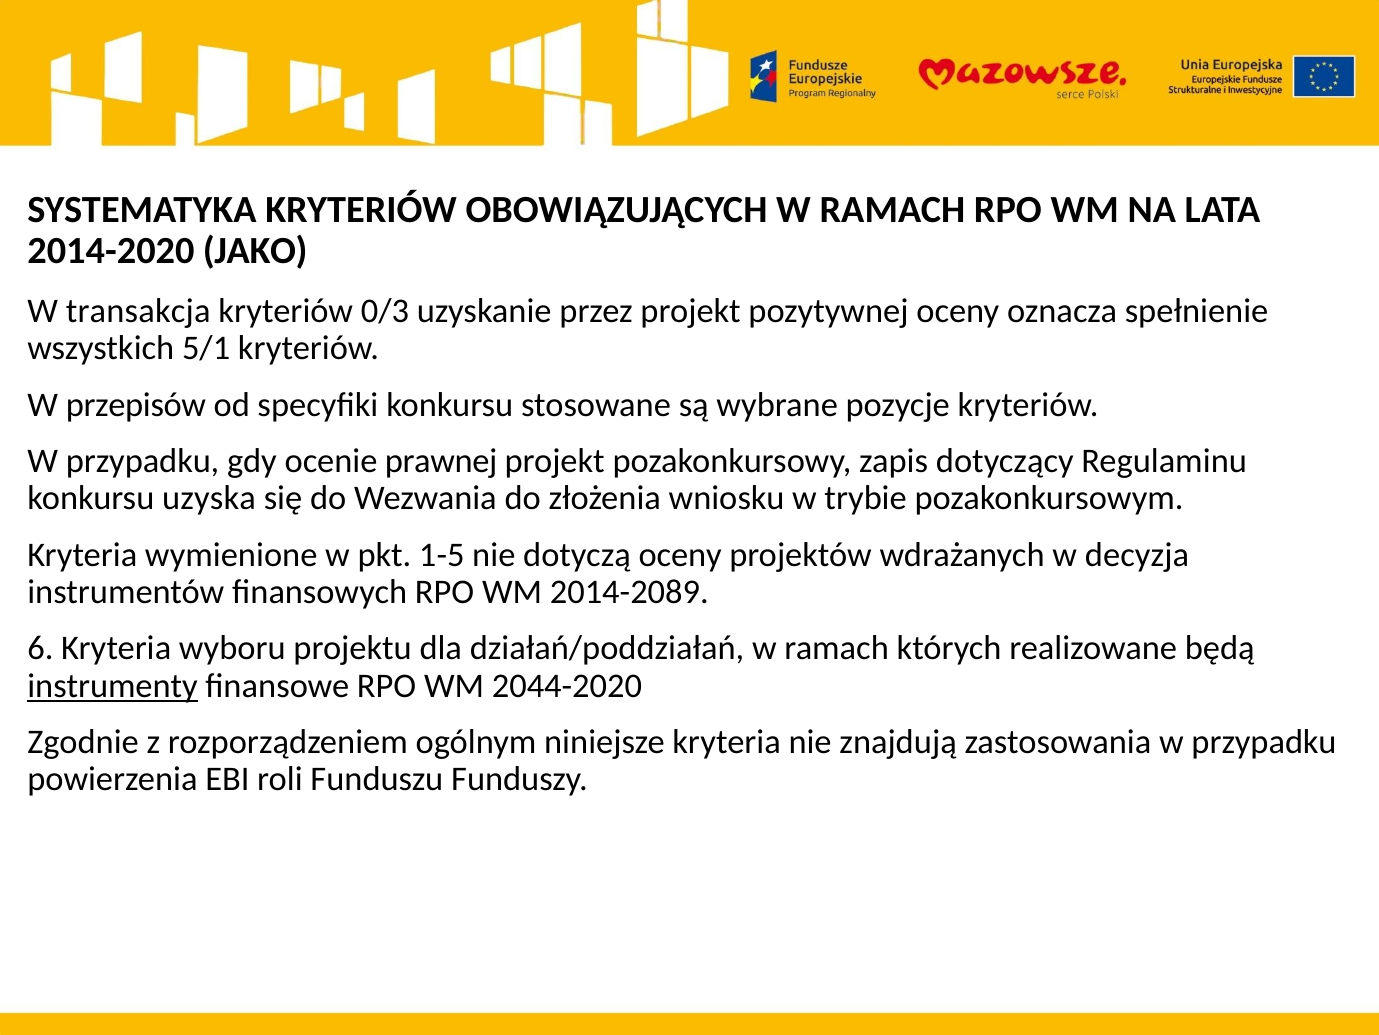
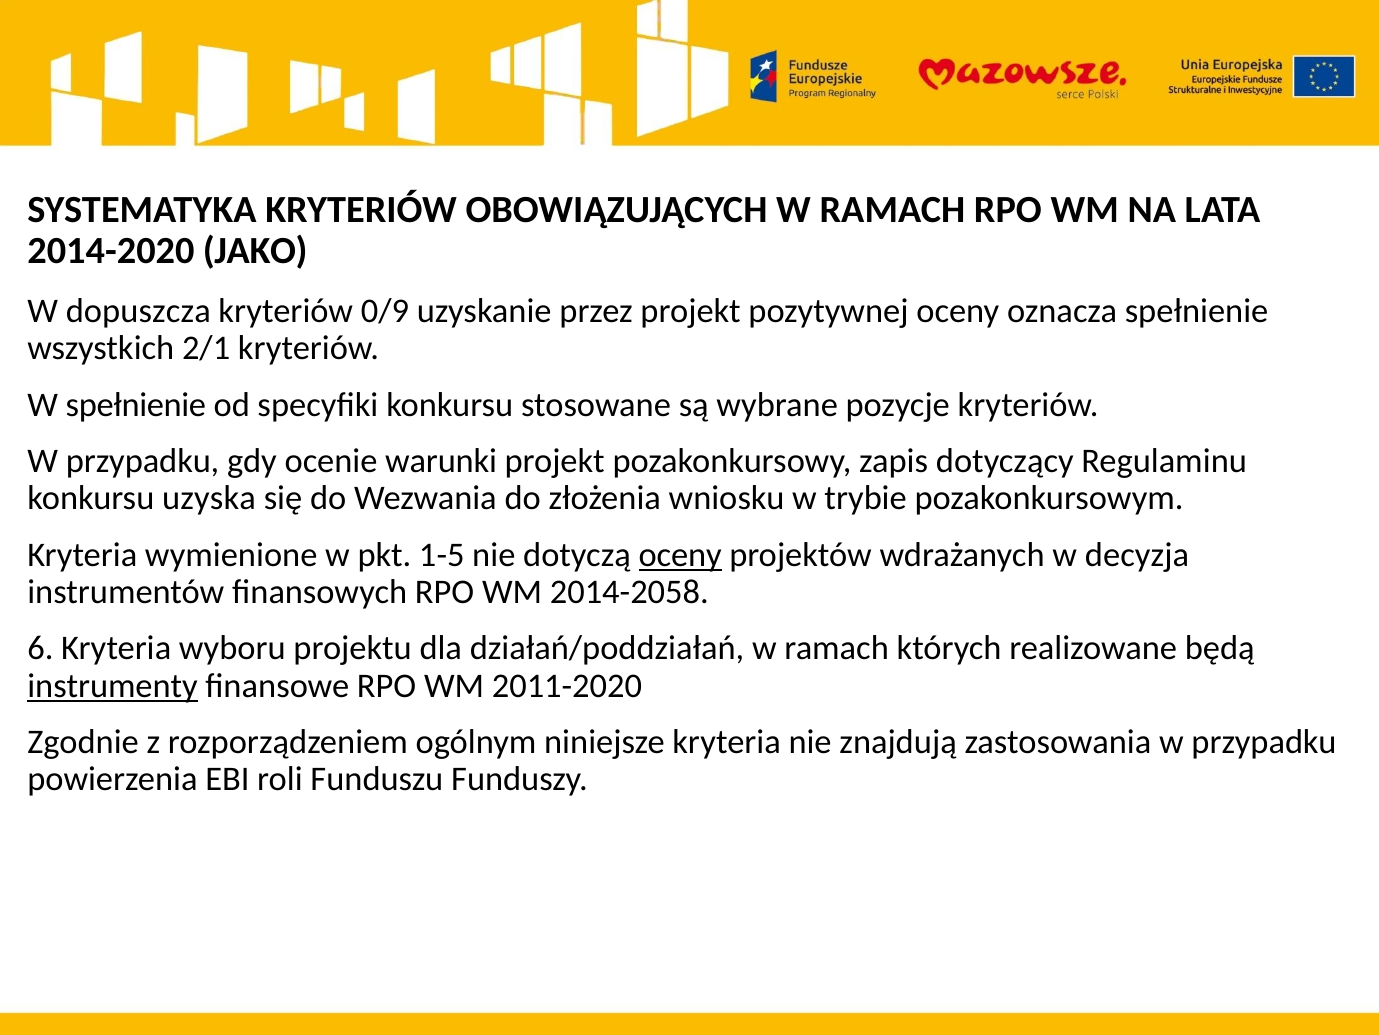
transakcja: transakcja -> dopuszcza
0/3: 0/3 -> 0/9
5/1: 5/1 -> 2/1
W przepisów: przepisów -> spełnienie
prawnej: prawnej -> warunki
oceny at (680, 554) underline: none -> present
2014-2089: 2014-2089 -> 2014-2058
2044-2020: 2044-2020 -> 2011-2020
